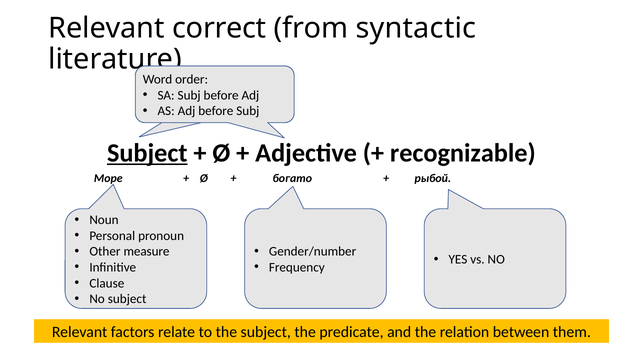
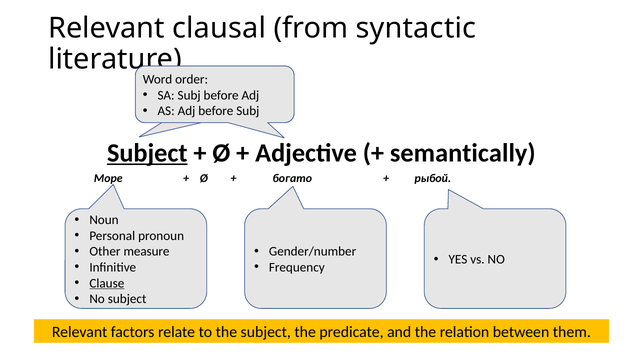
correct: correct -> clausal
recognizable: recognizable -> semantically
Clause underline: none -> present
